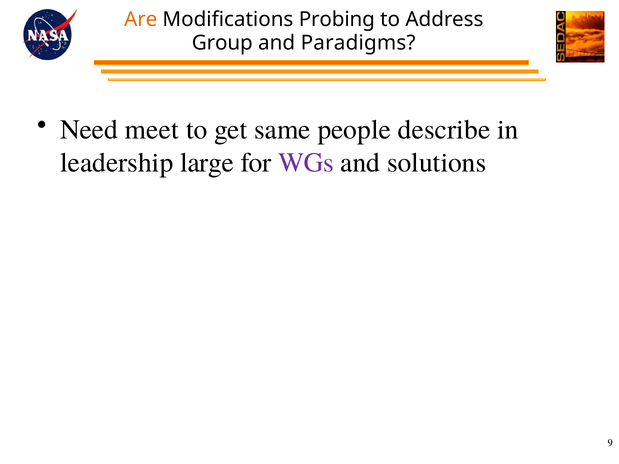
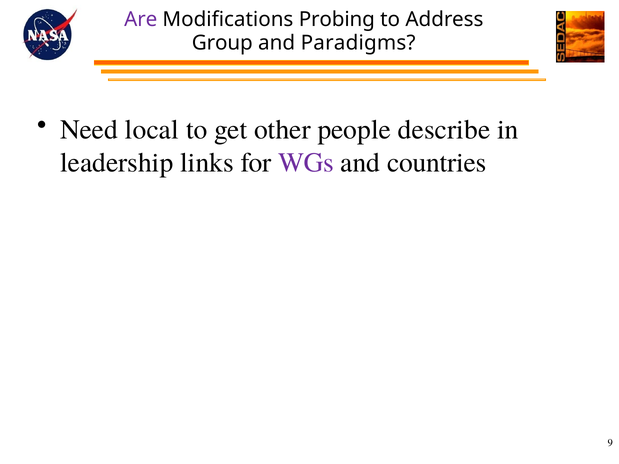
Are colour: orange -> purple
meet: meet -> local
same: same -> other
large: large -> links
solutions: solutions -> countries
